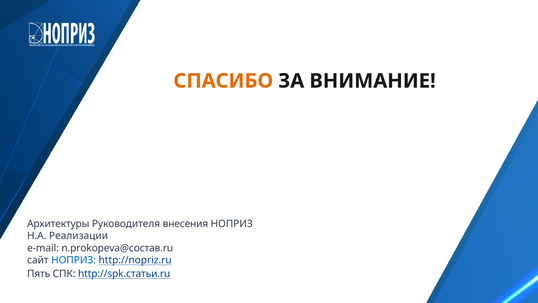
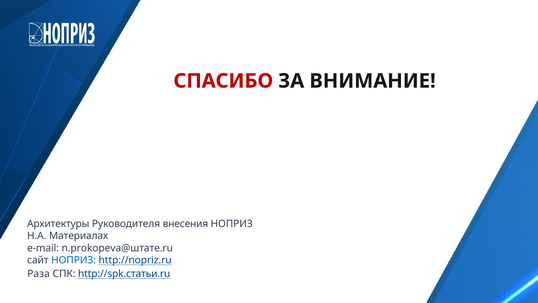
СПАСИБО colour: orange -> red
Реализации: Реализации -> Материалах
n.prokopeva@состав.ru: n.prokopeva@состав.ru -> n.prokopeva@штате.ru
Пять: Пять -> Раза
